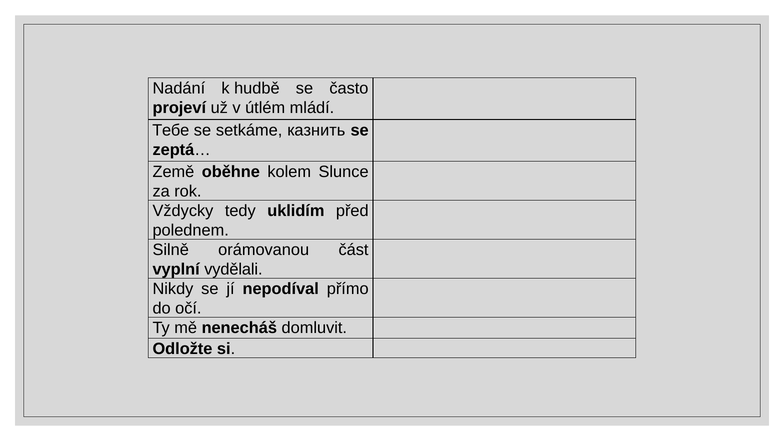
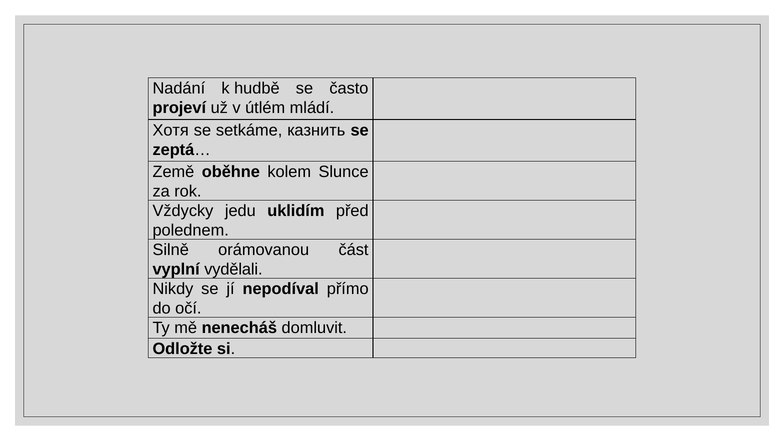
Тебе: Тебе -> Хотя
tedy: tedy -> jedu
